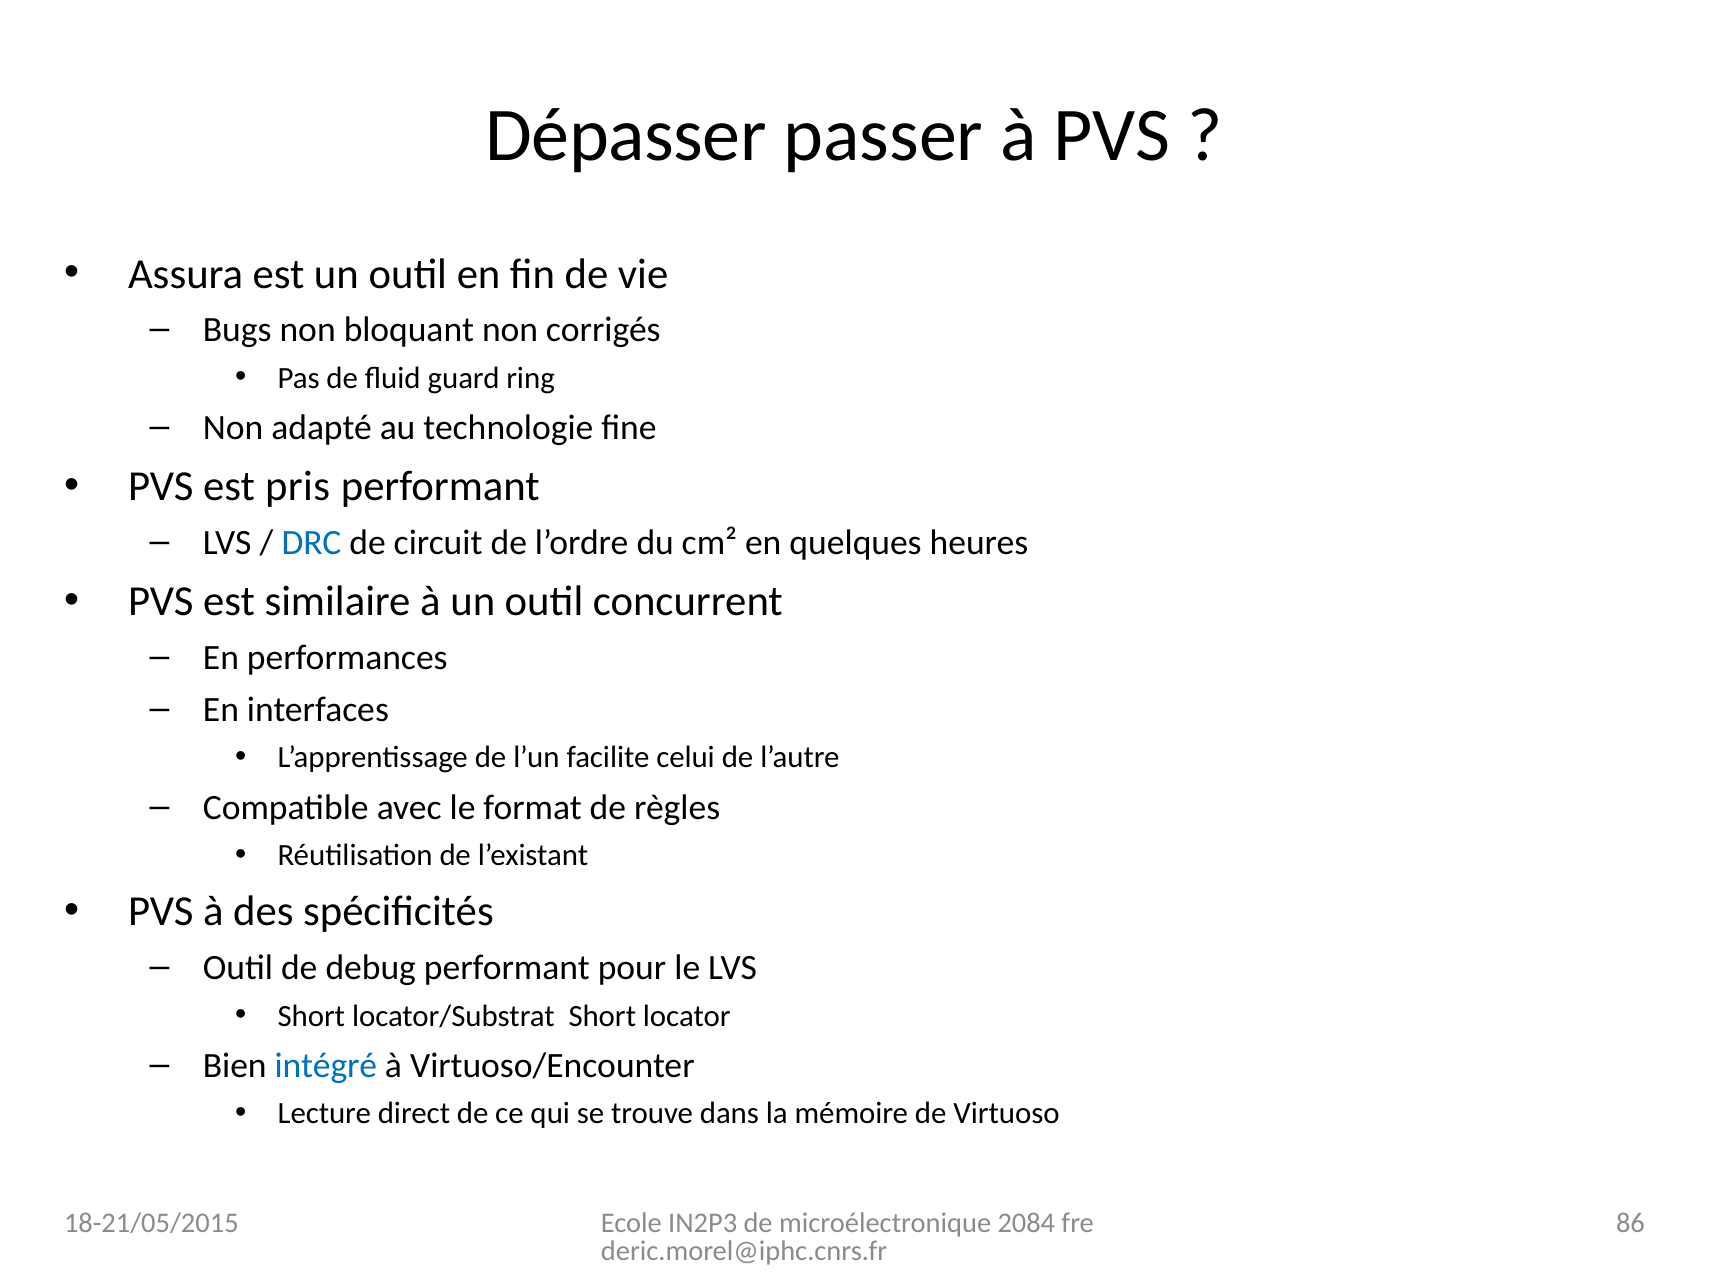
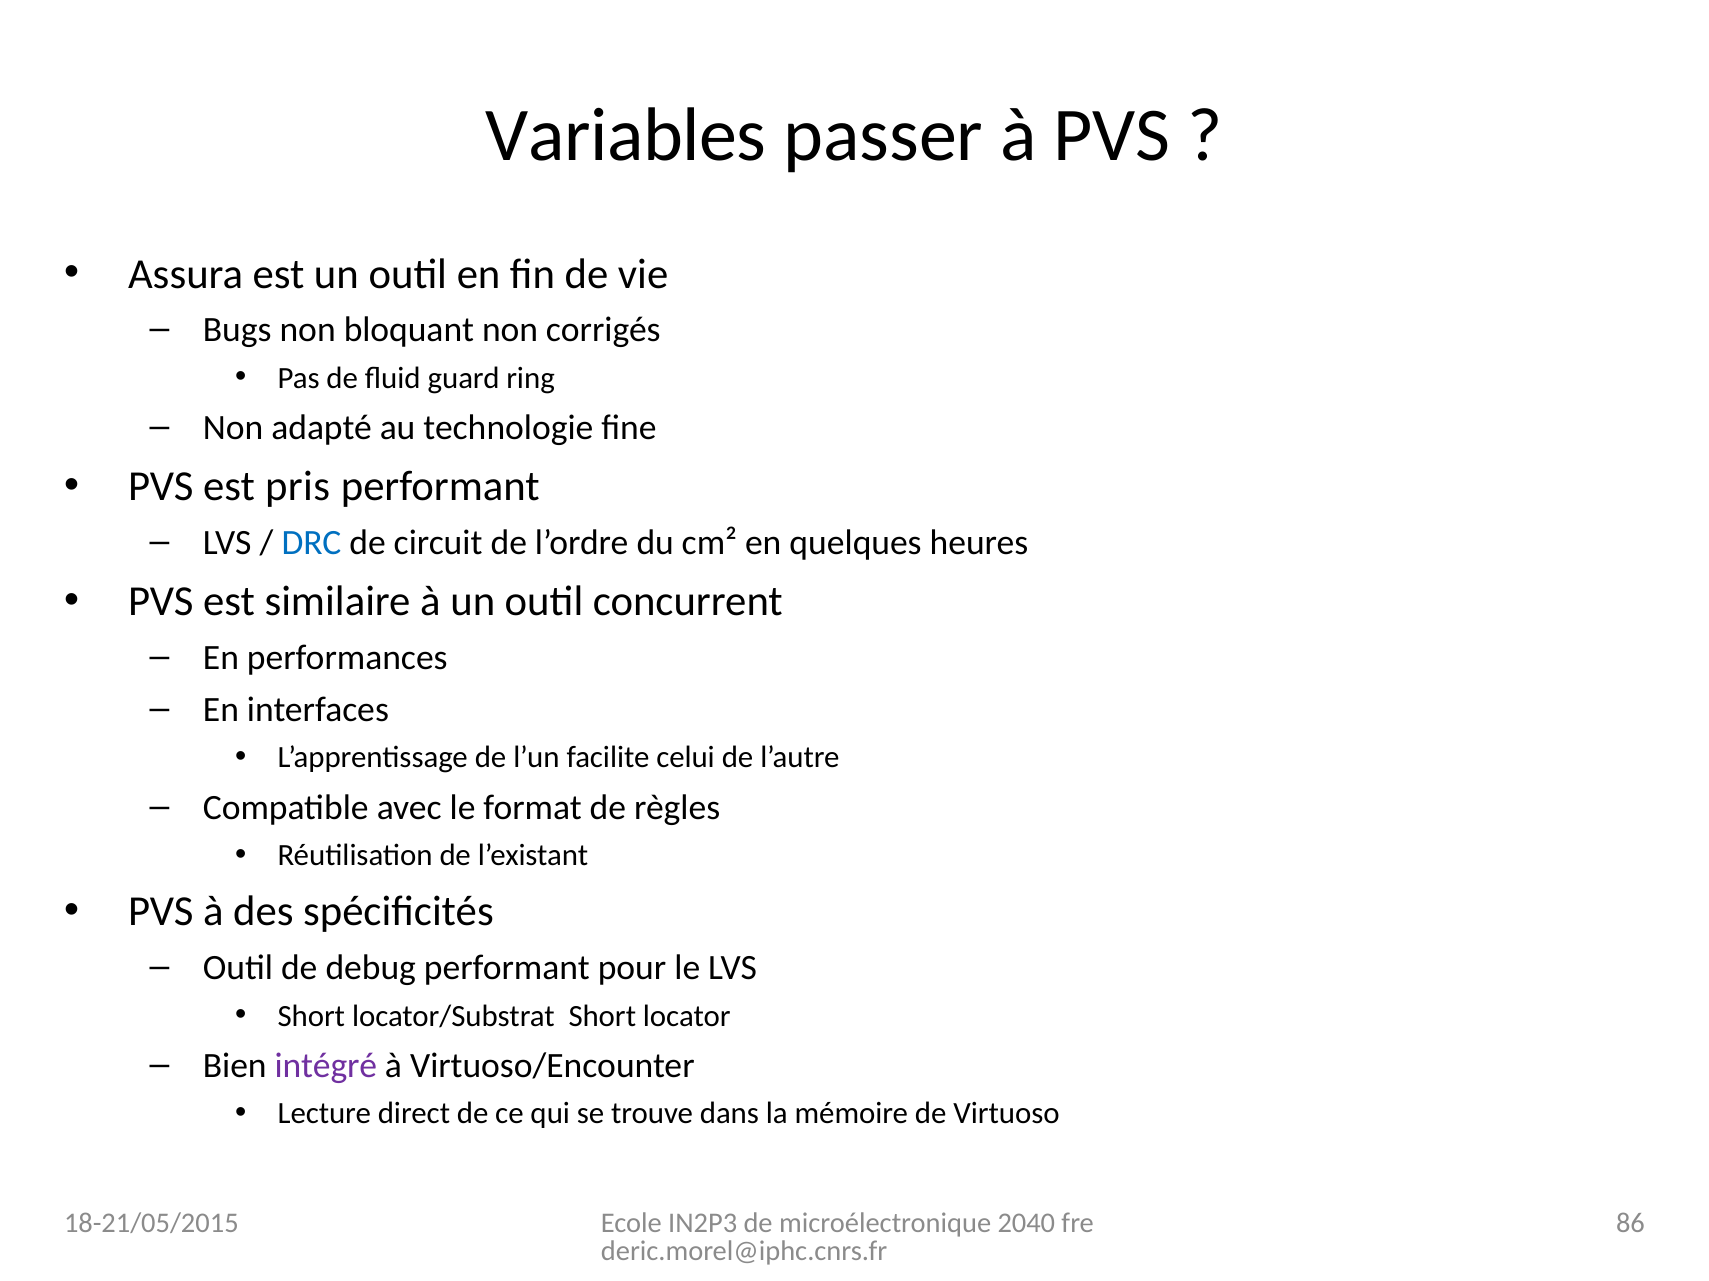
Dépasser: Dépasser -> Variables
intégré colour: blue -> purple
2084: 2084 -> 2040
